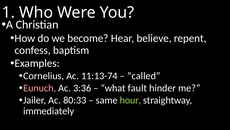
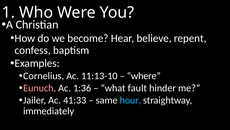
11:13-74: 11:13-74 -> 11:13-10
called: called -> where
3:36: 3:36 -> 1:36
80:33: 80:33 -> 41:33
hour colour: light green -> light blue
